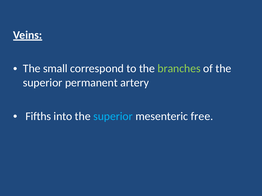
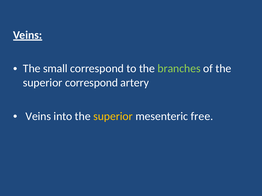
superior permanent: permanent -> correspond
Fifths at (38, 117): Fifths -> Veins
superior at (113, 117) colour: light blue -> yellow
